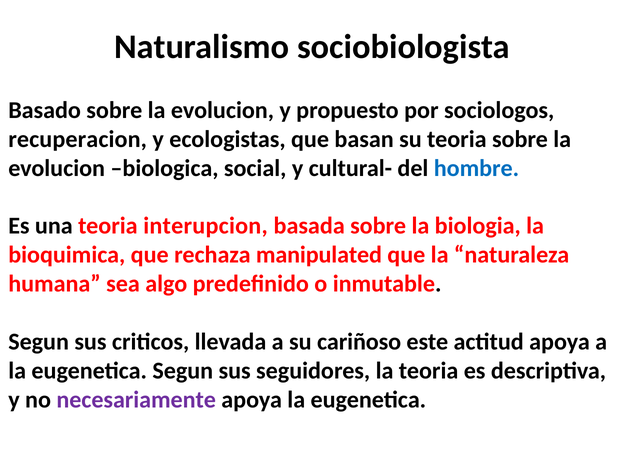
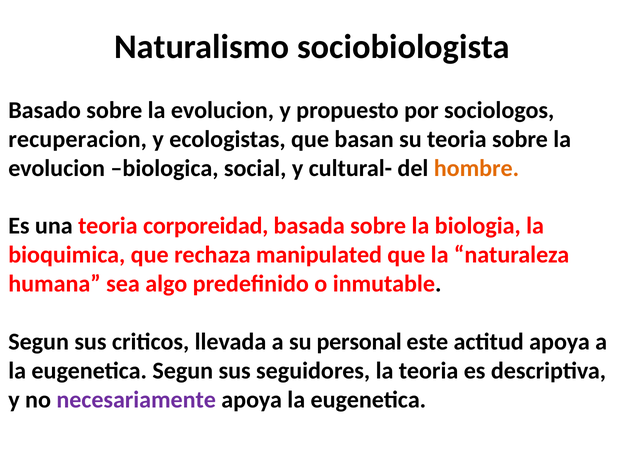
hombre colour: blue -> orange
interupcion: interupcion -> corporeidad
cariñoso: cariñoso -> personal
